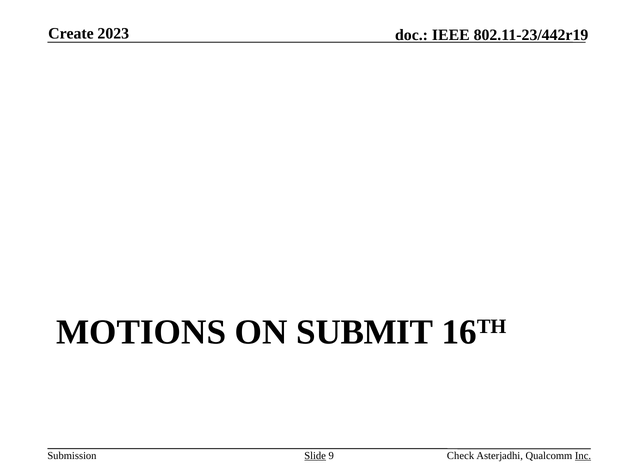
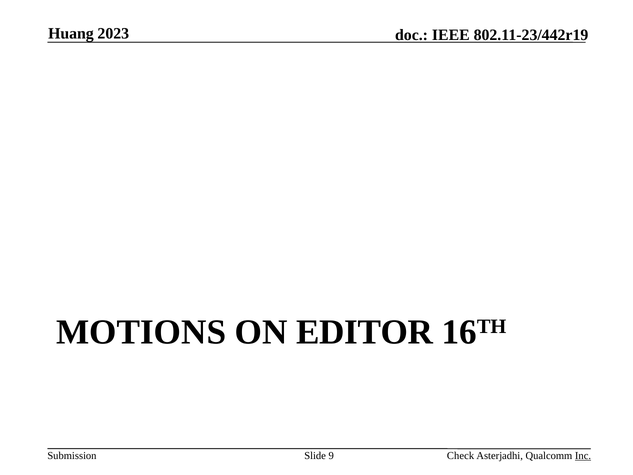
Create: Create -> Huang
SUBMIT: SUBMIT -> EDITOR
Slide underline: present -> none
